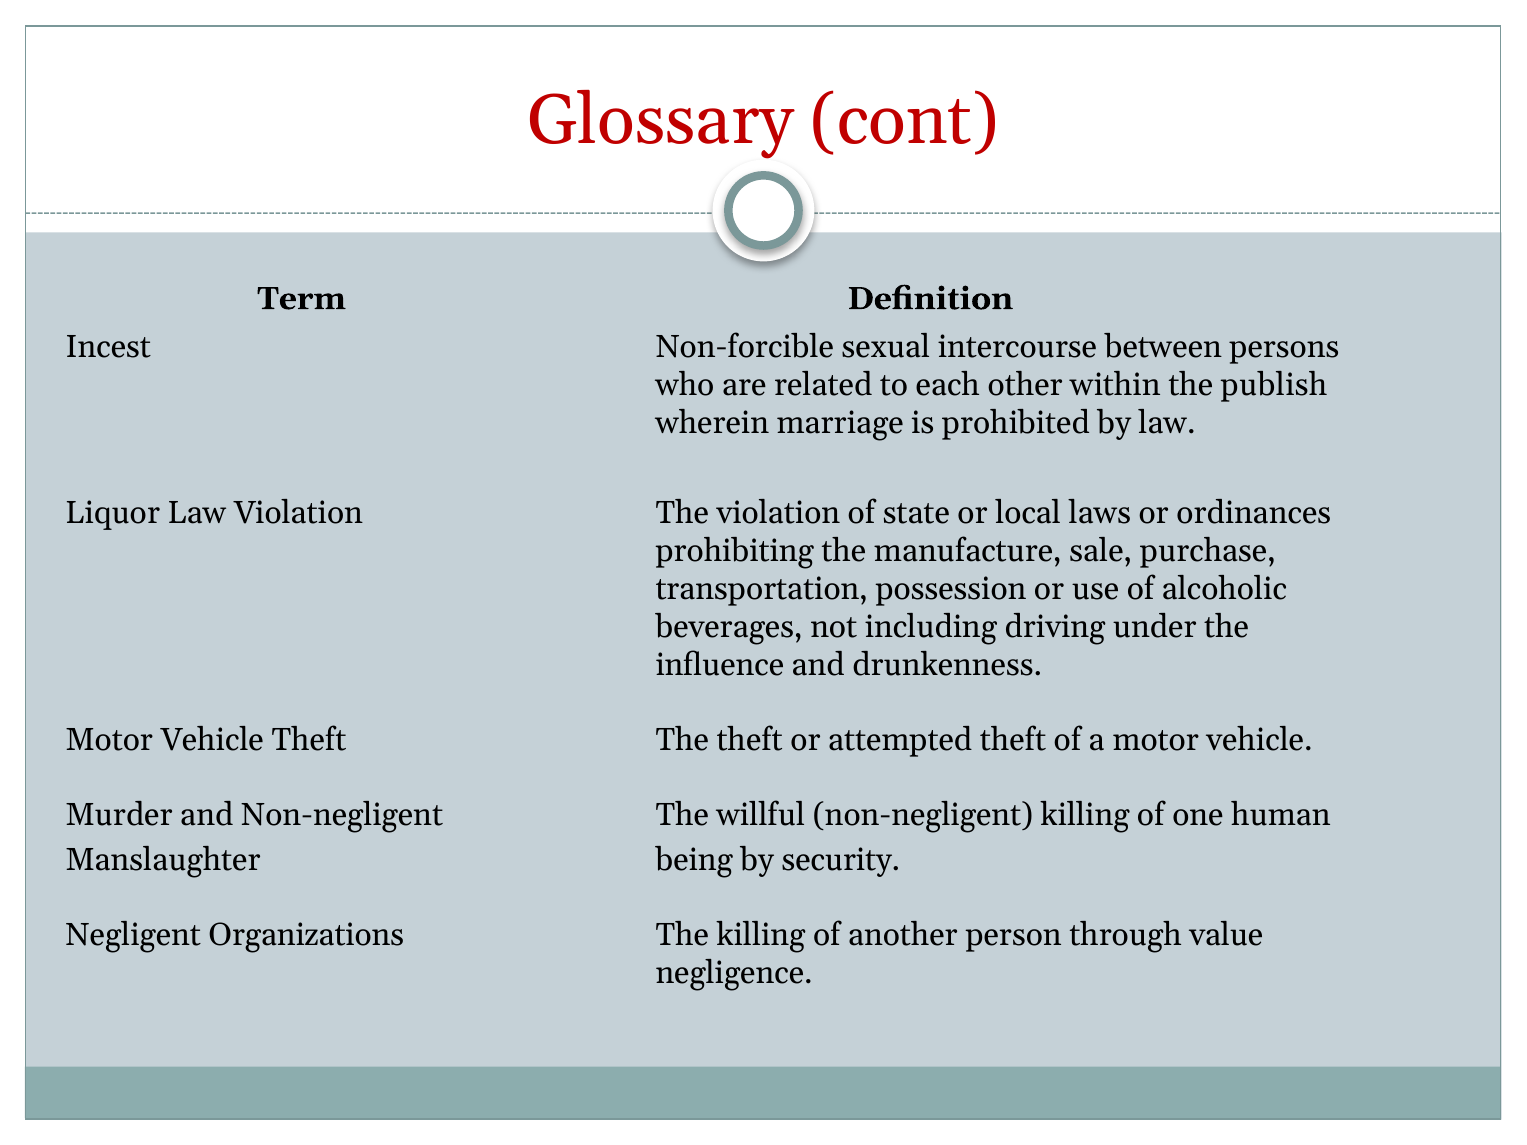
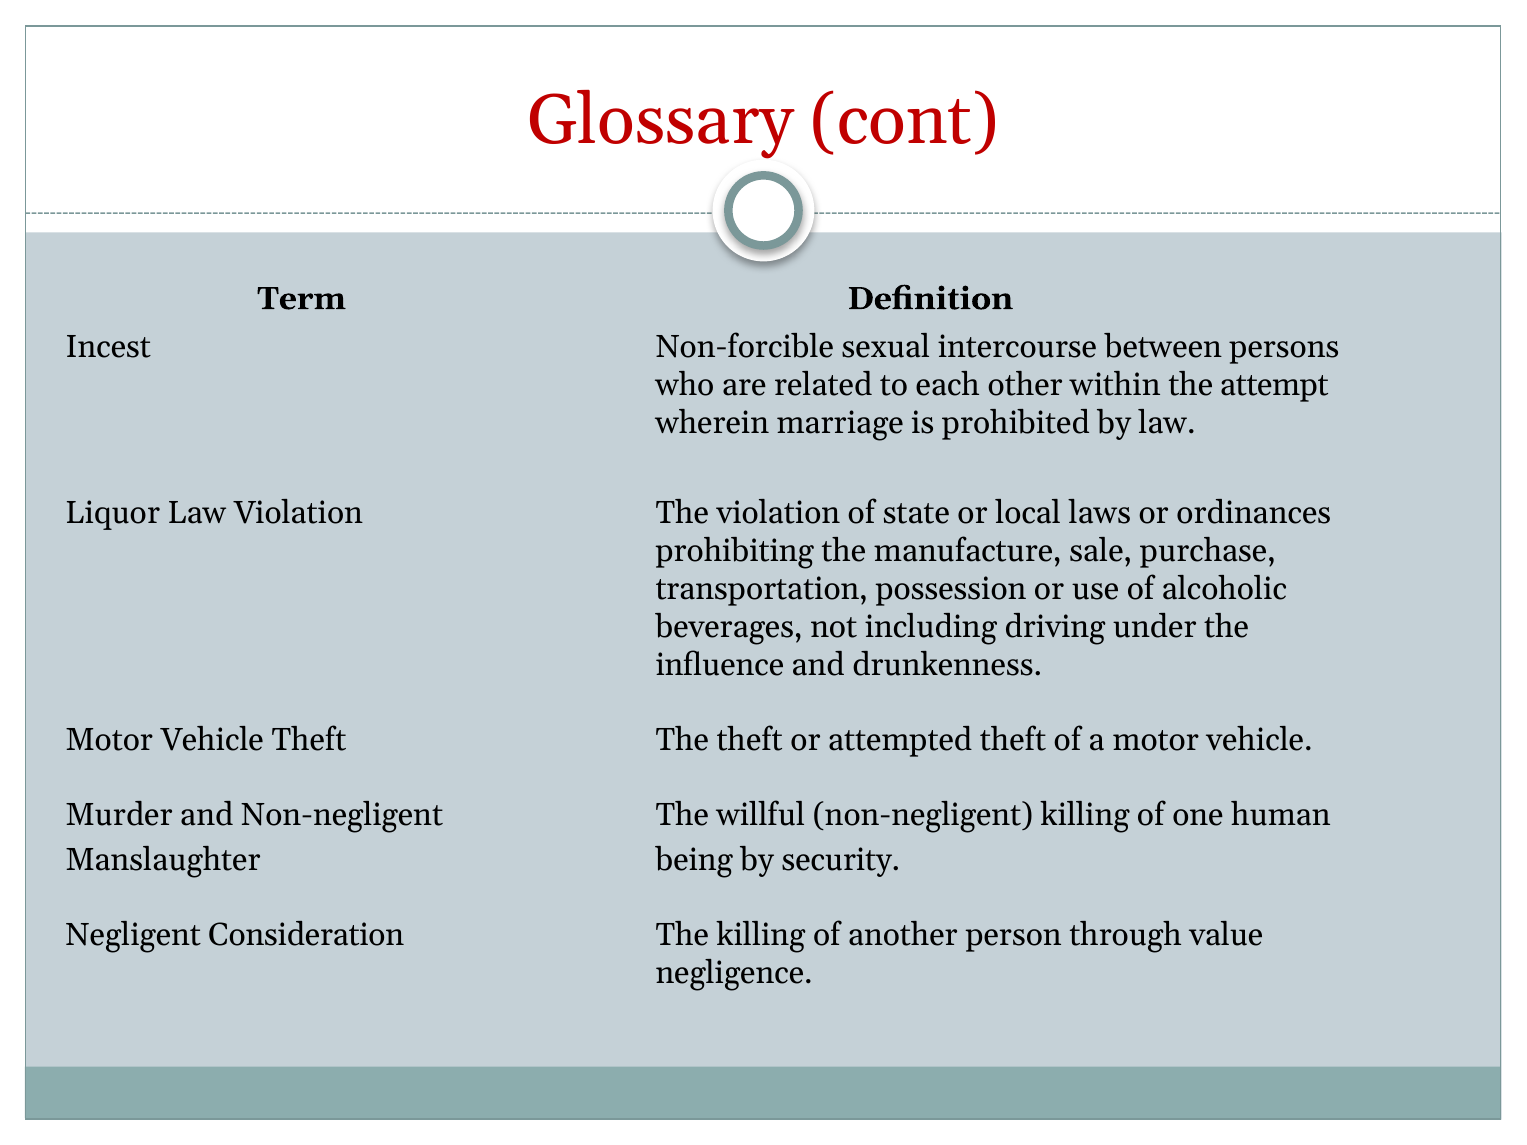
publish: publish -> attempt
Organizations: Organizations -> Consideration
